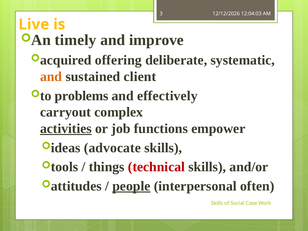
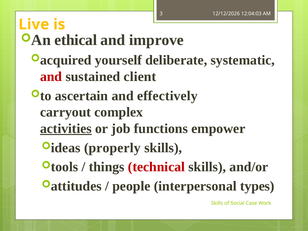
timely: timely -> ethical
offering: offering -> yourself
and at (51, 77) colour: orange -> red
problems: problems -> ascertain
advocate: advocate -> properly
people underline: present -> none
often: often -> types
